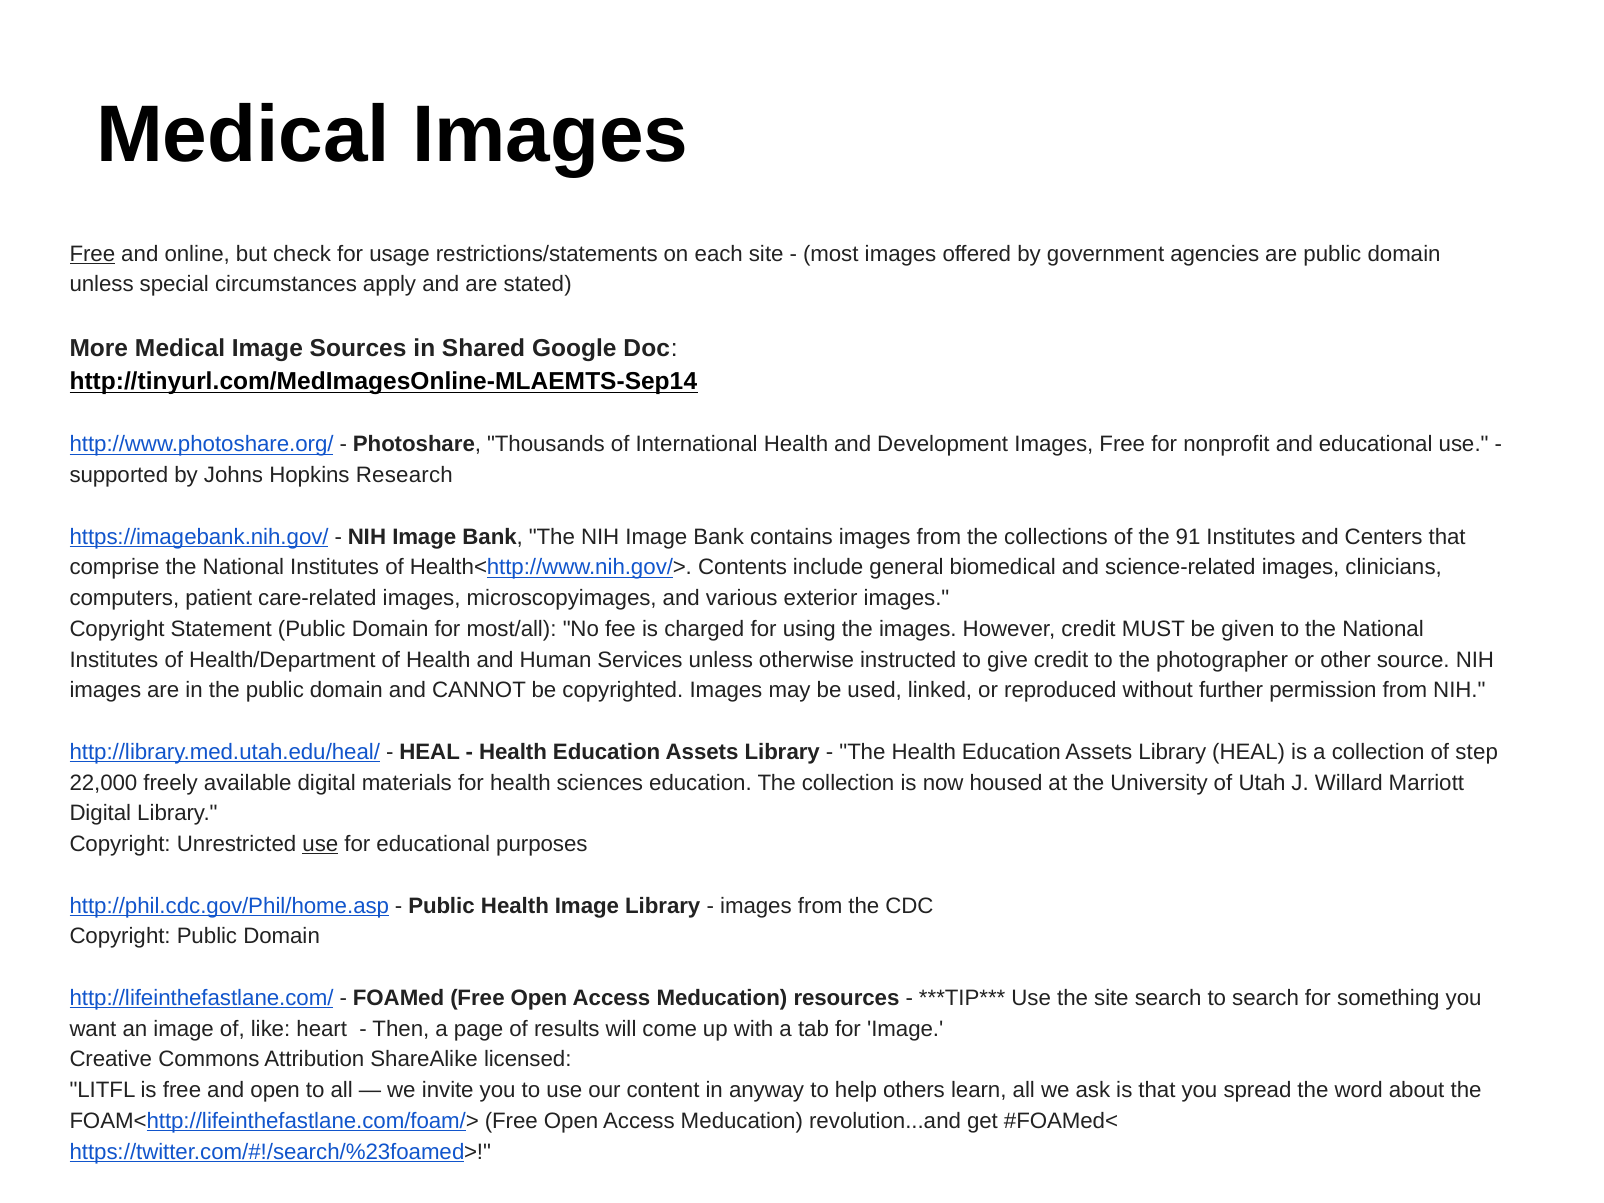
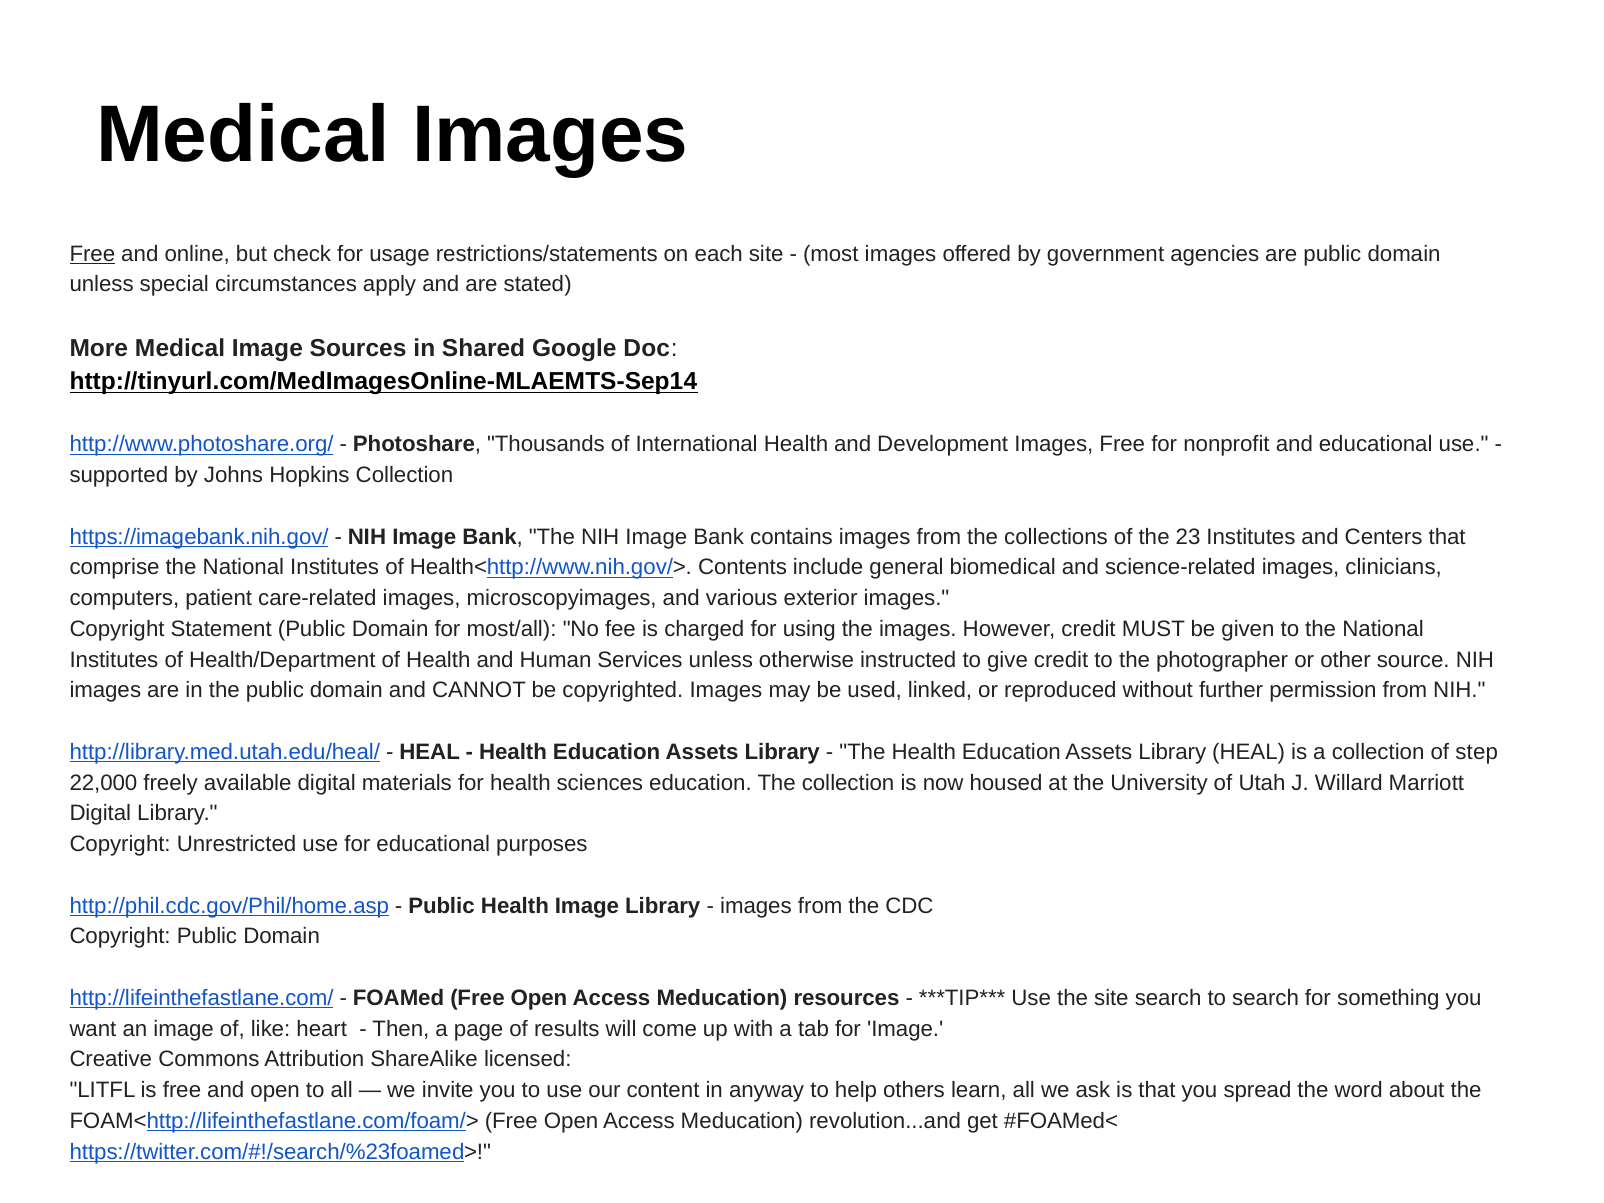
Hopkins Research: Research -> Collection
91: 91 -> 23
use at (320, 844) underline: present -> none
